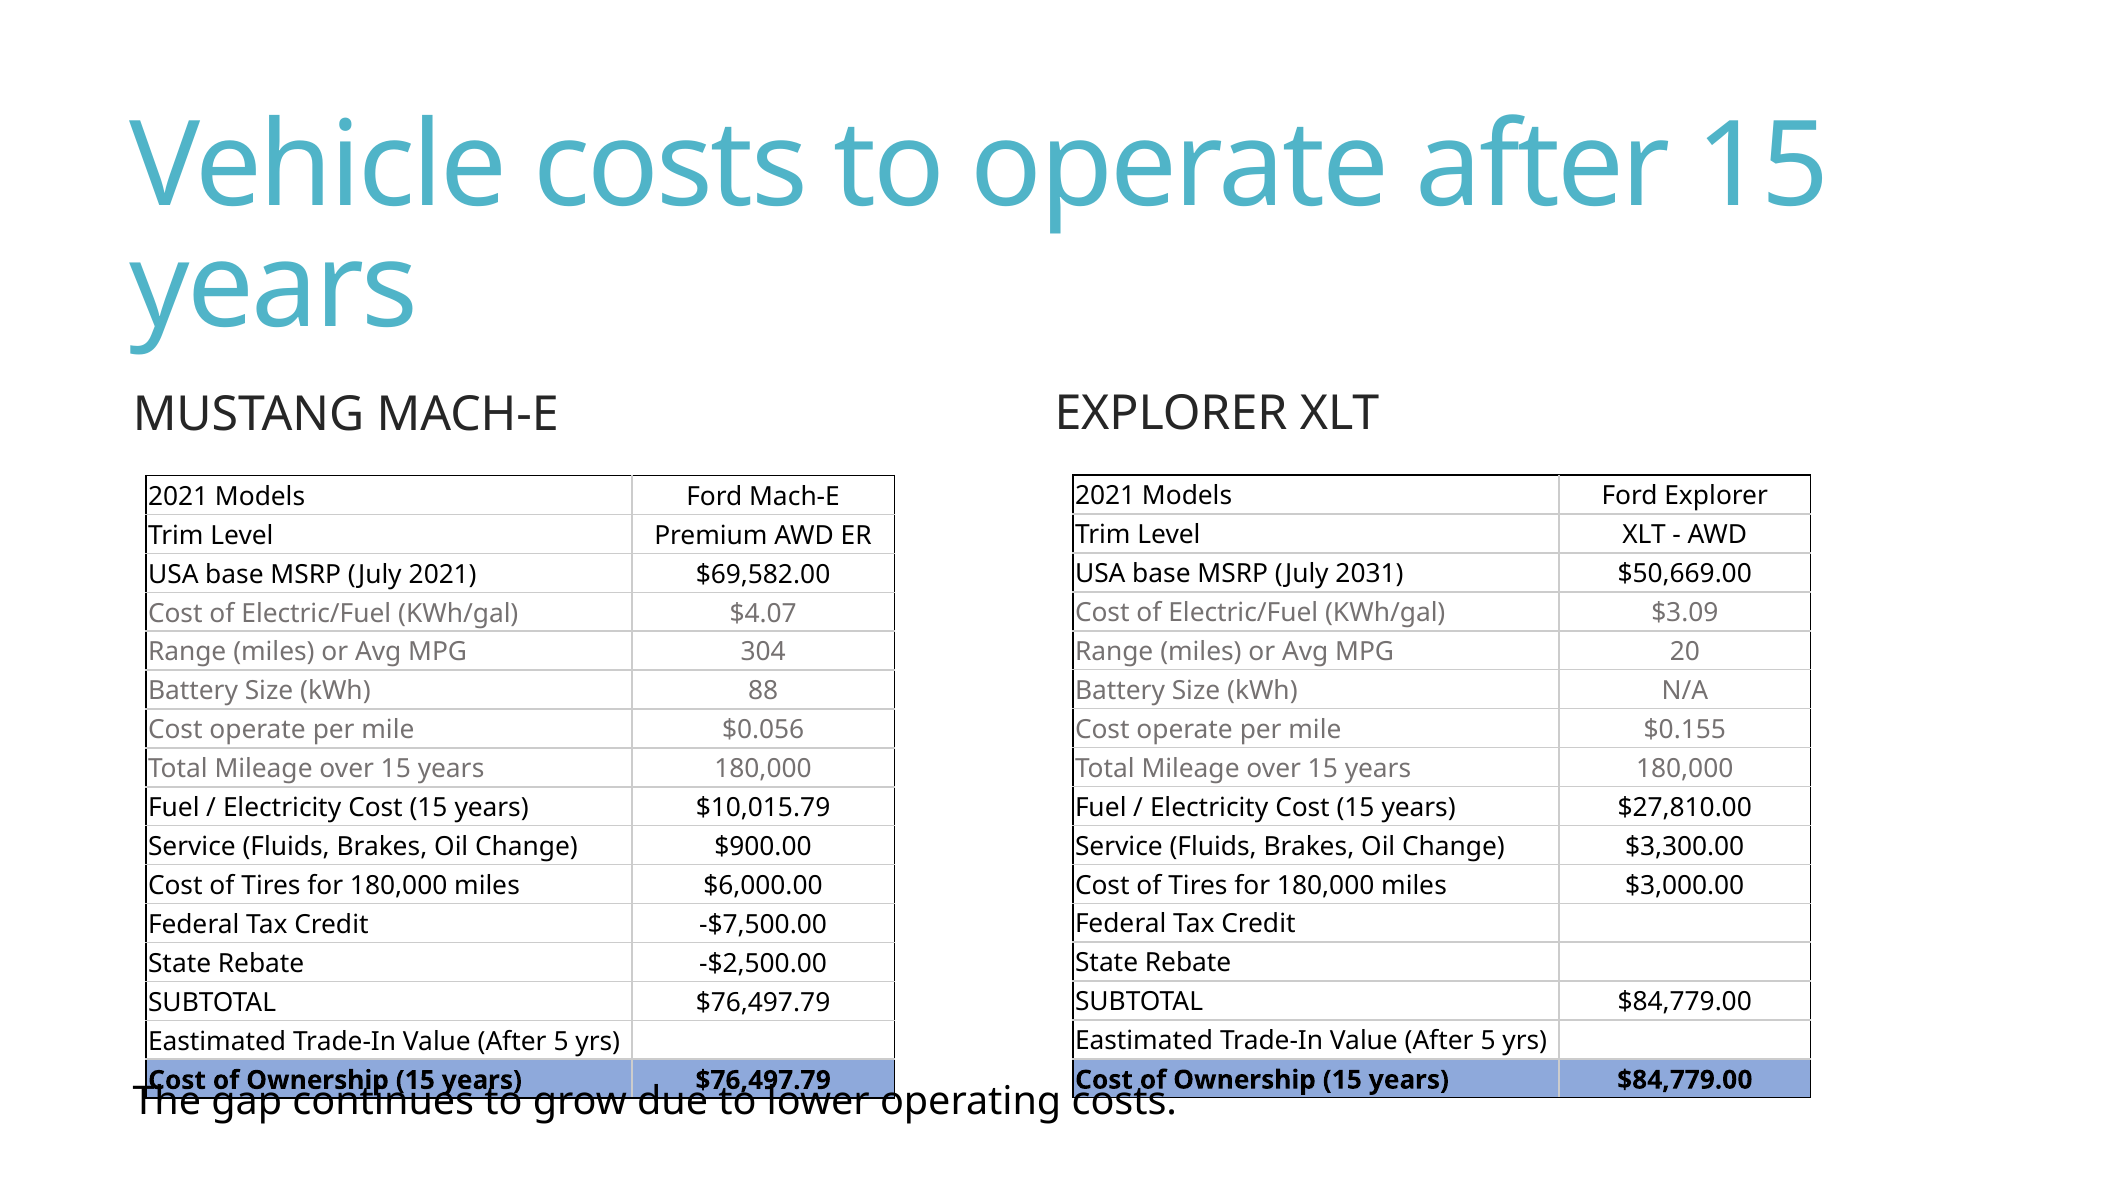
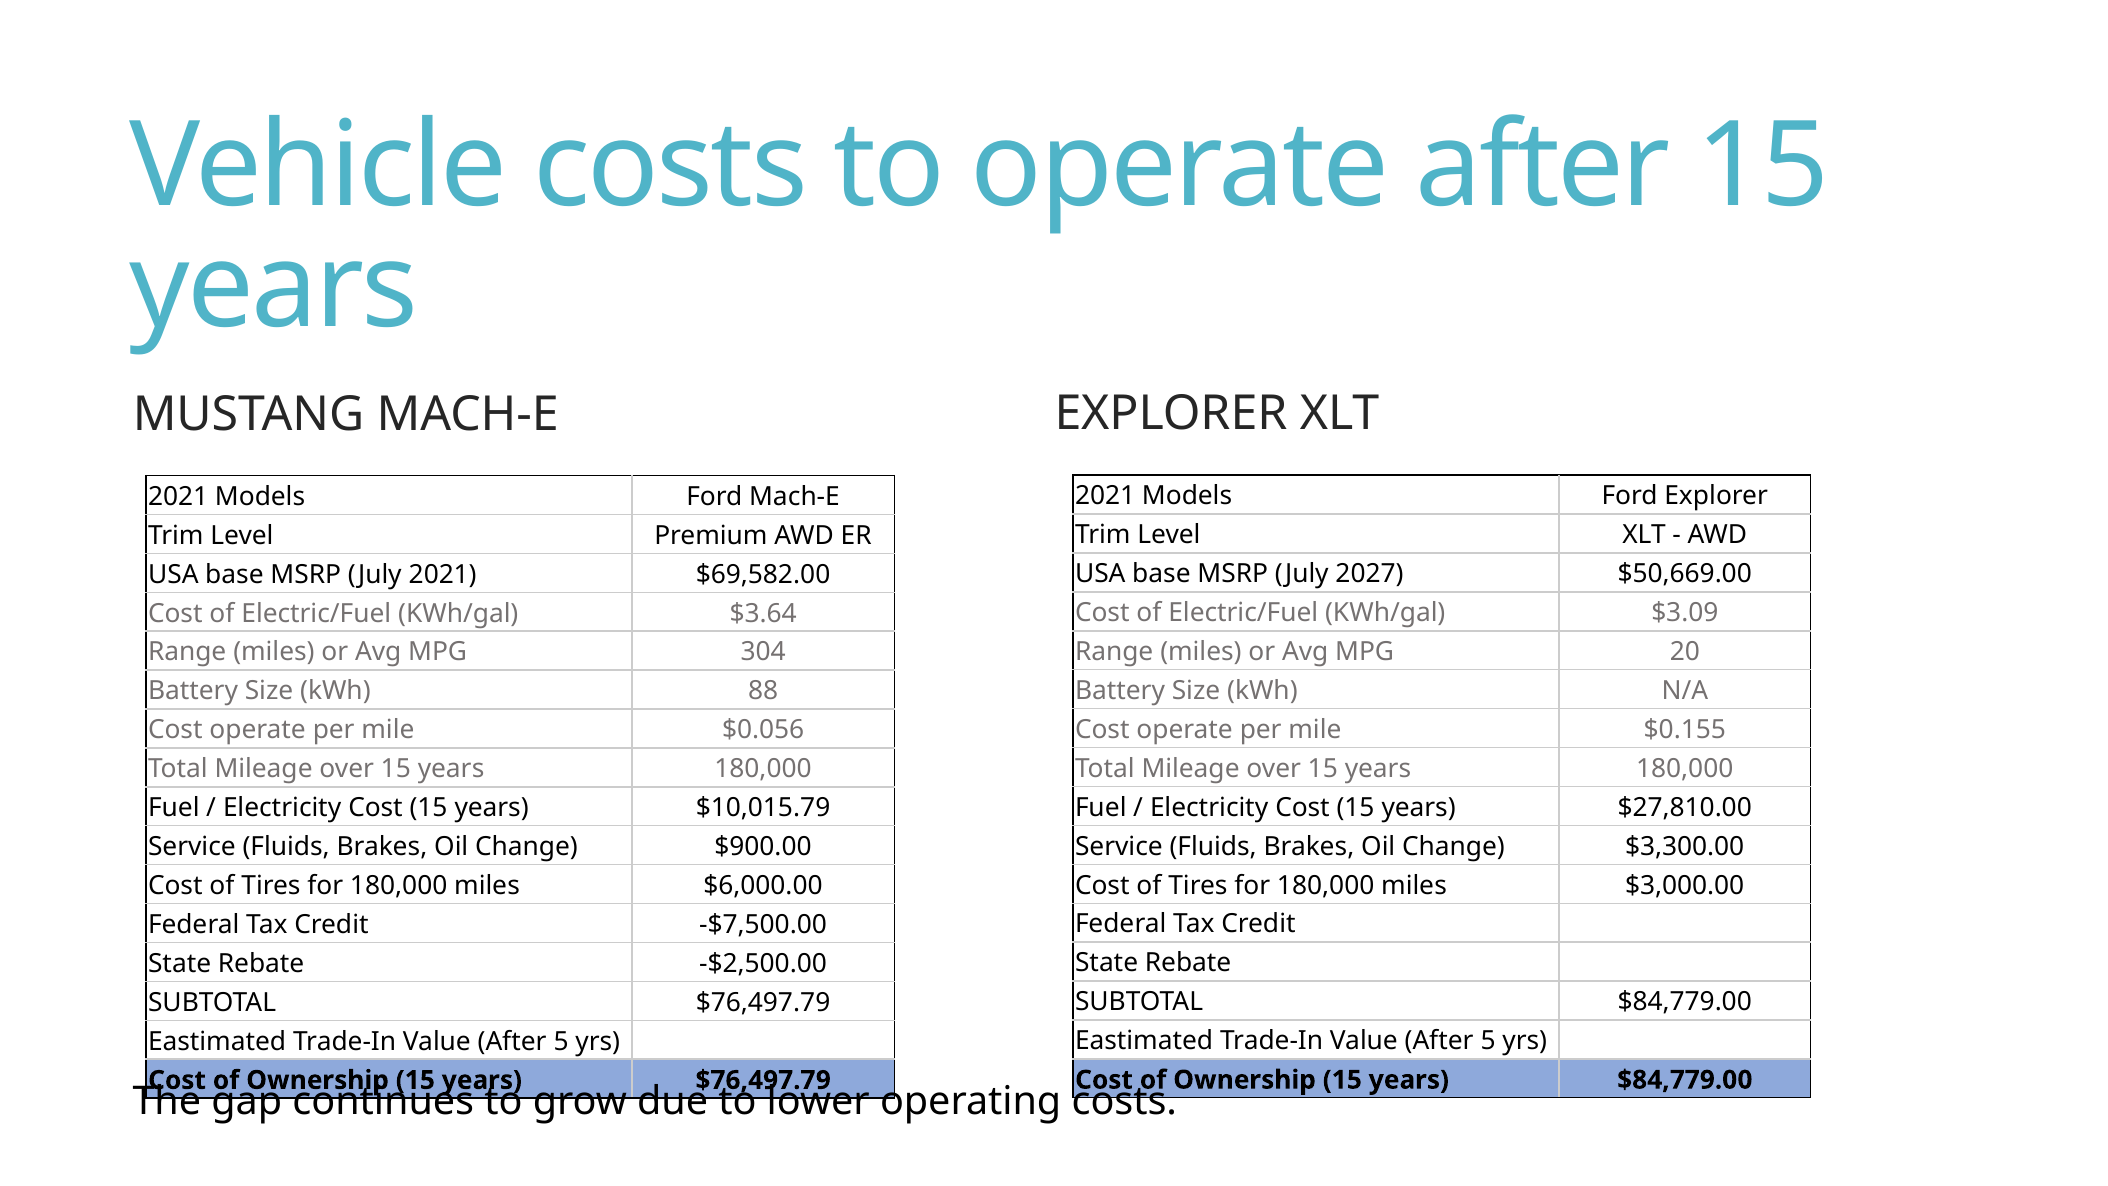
2031: 2031 -> 2027
$4.07: $4.07 -> $3.64
